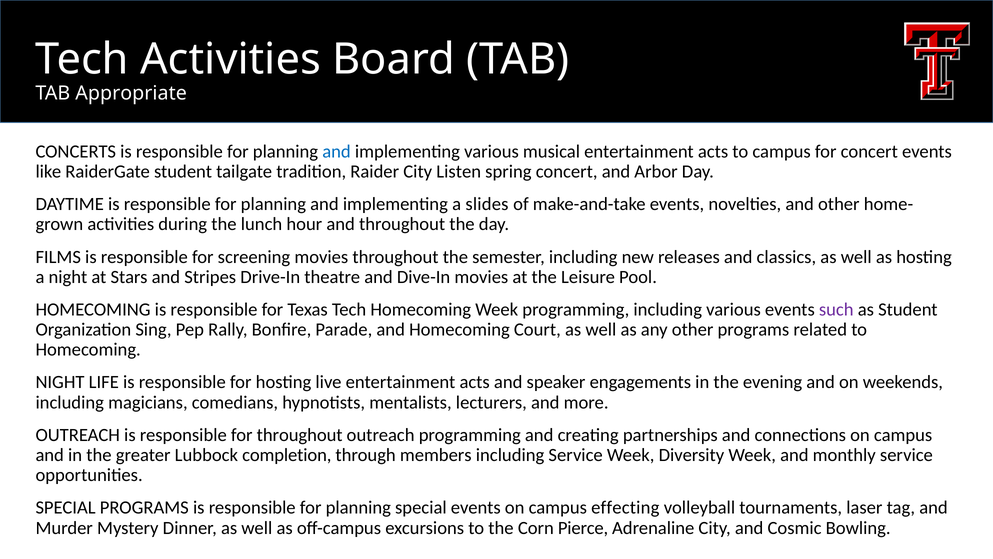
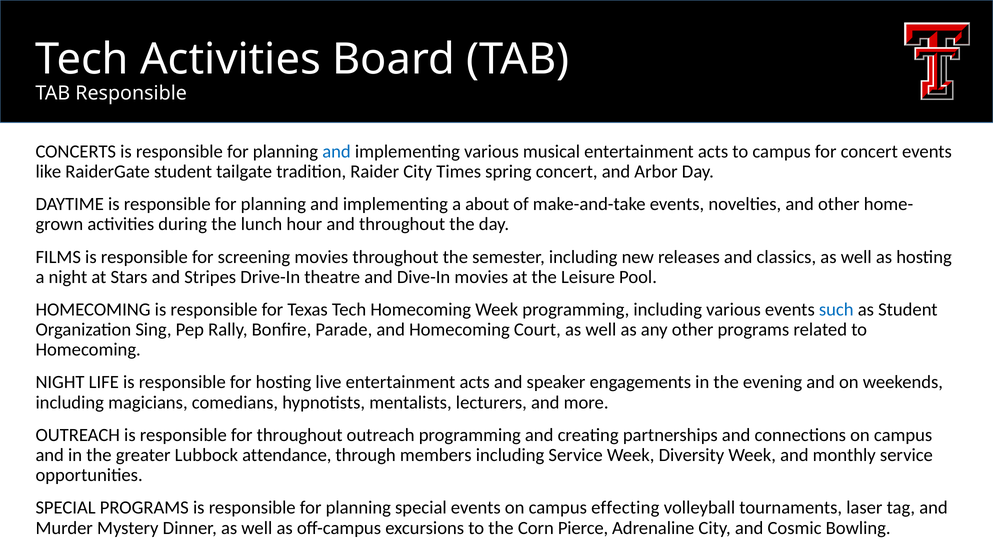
TAB Appropriate: Appropriate -> Responsible
Listen: Listen -> Times
slides: slides -> about
such colour: purple -> blue
completion: completion -> attendance
